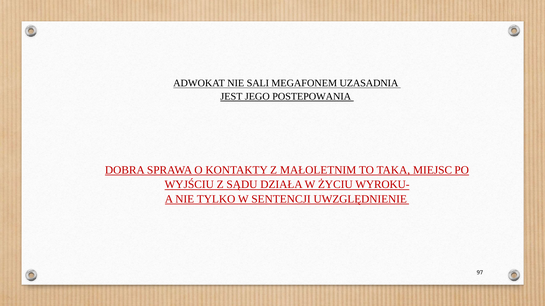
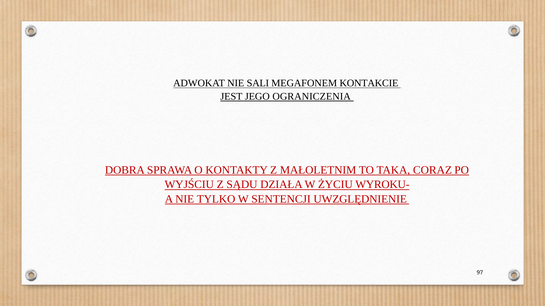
UZASADNIA: UZASADNIA -> KONTAKCIE
POSTEPOWANIA: POSTEPOWANIA -> OGRANICZENIA
MIEJSC: MIEJSC -> CORAZ
